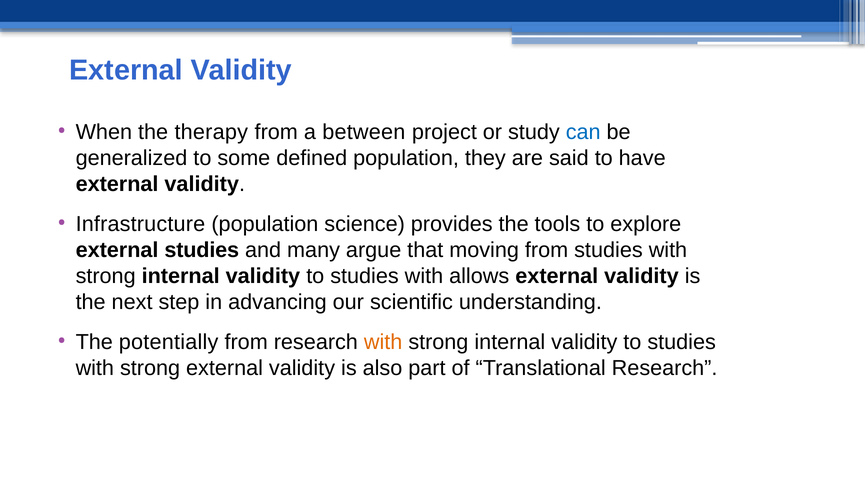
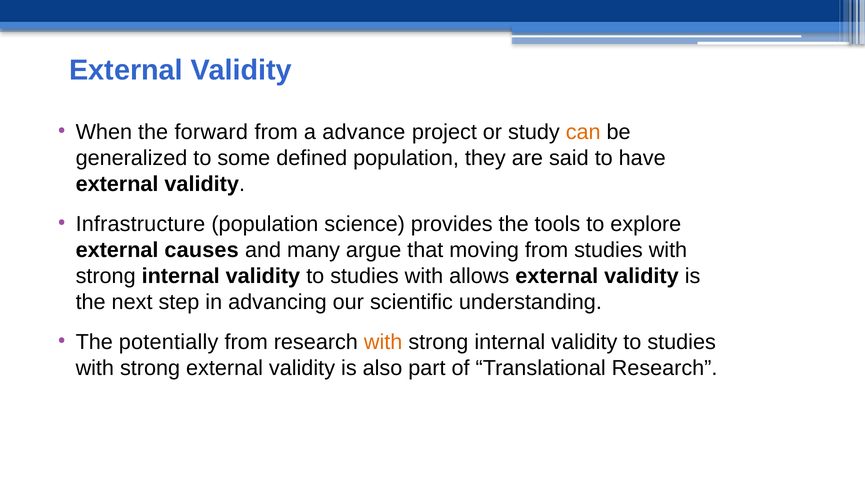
therapy: therapy -> forward
between: between -> advance
can colour: blue -> orange
external studies: studies -> causes
